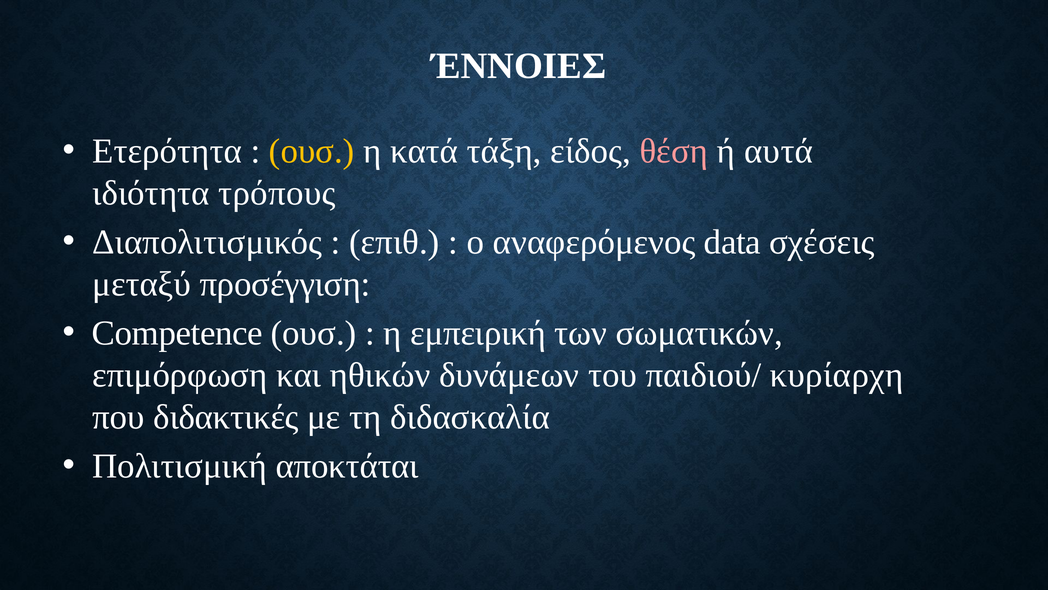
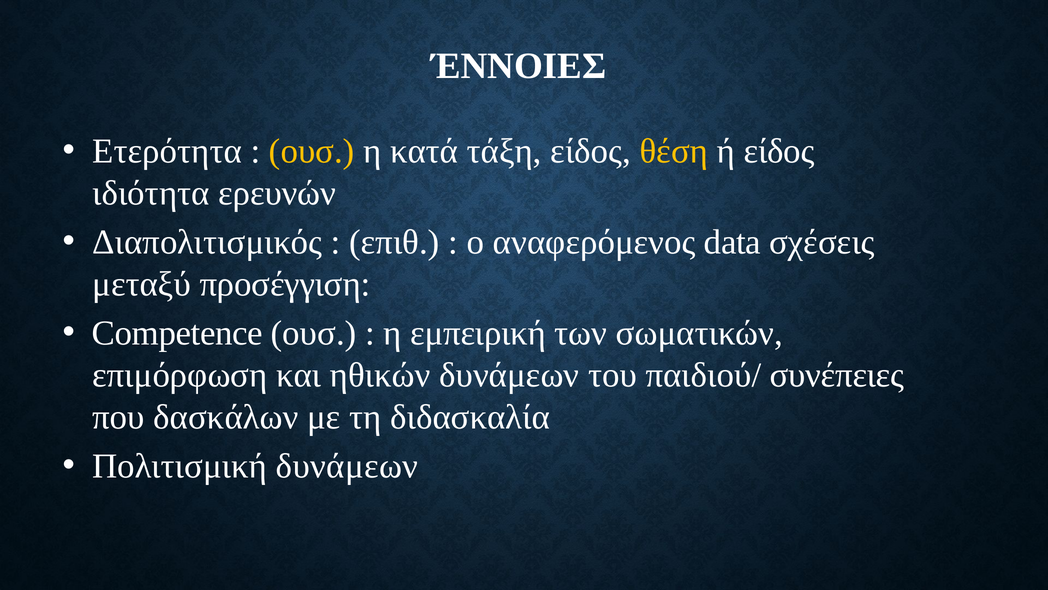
θέση colour: pink -> yellow
ή αυτά: αυτά -> είδος
τρόπους: τρόπους -> ερευνών
κυρίαρχη: κυρίαρχη -> συνέπειες
διδακτικές: διδακτικές -> δασκάλων
Πολιτισμική αποκτάται: αποκτάται -> δυνάμεων
